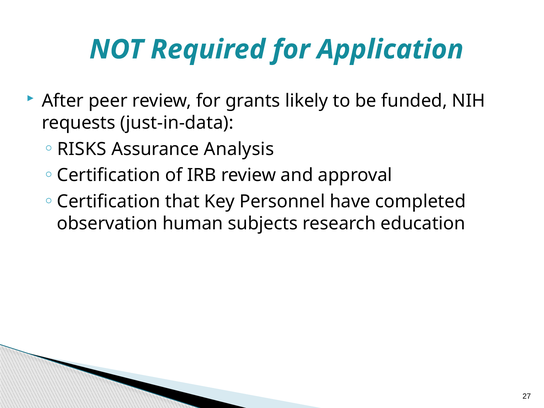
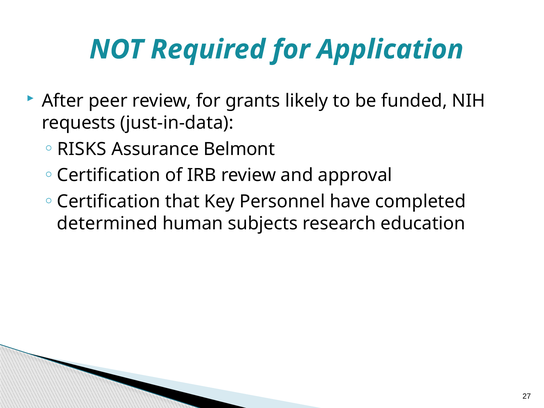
Analysis: Analysis -> Belmont
observation: observation -> determined
